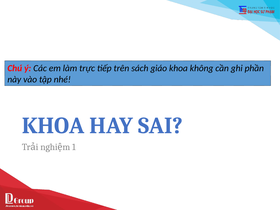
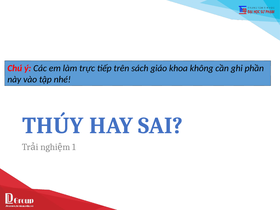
KHOA at (53, 126): KHOA -> THÚY
